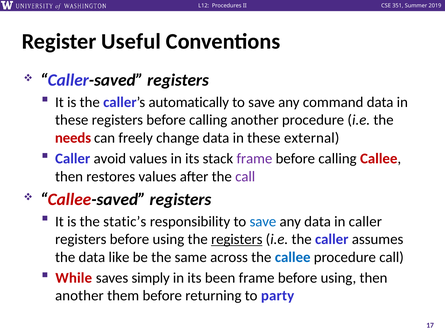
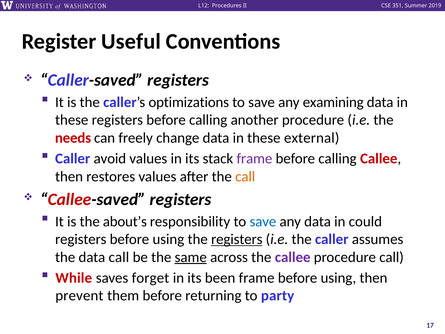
automatically: automatically -> optimizations
command: command -> examining
call at (245, 176) colour: purple -> orange
static’s: static’s -> about’s
in caller: caller -> could
data like: like -> call
same underline: none -> present
callee at (293, 257) colour: blue -> purple
simply: simply -> forget
another at (79, 295): another -> prevent
